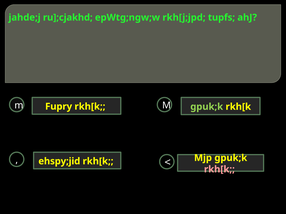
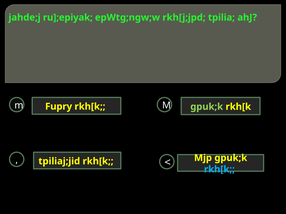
ru];cjakhd: ru];cjakhd -> ru];epiyak
tupfs: tupfs -> tpilia
ehspy;jid: ehspy;jid -> tpiliaj;jid
rkh[k at (219, 170) colour: pink -> light blue
